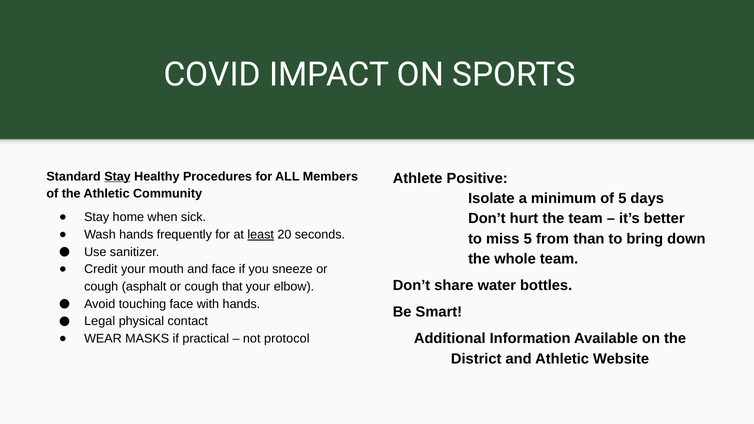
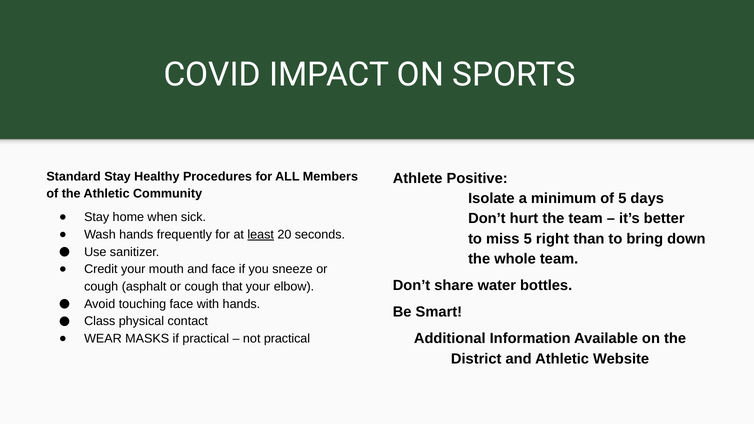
Stay at (118, 176) underline: present -> none
from: from -> right
Legal: Legal -> Class
not protocol: protocol -> practical
